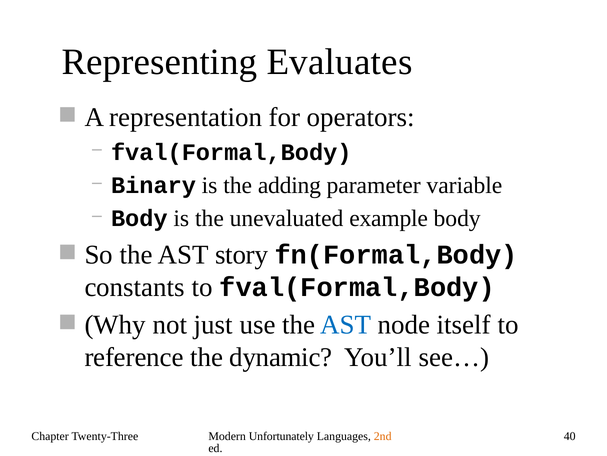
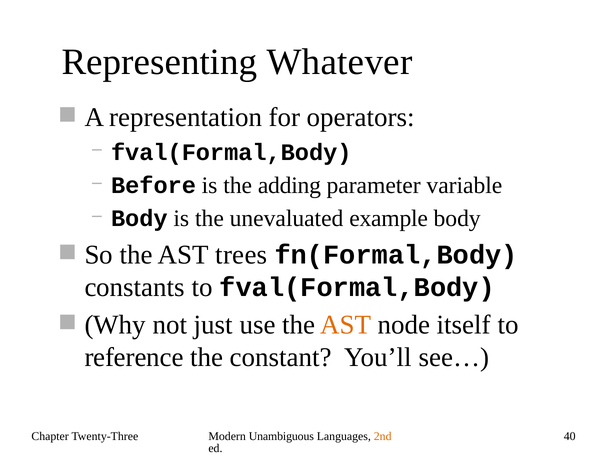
Evaluates: Evaluates -> Whatever
Binary: Binary -> Before
story: story -> trees
AST at (346, 324) colour: blue -> orange
dynamic: dynamic -> constant
Unfortunately: Unfortunately -> Unambiguous
